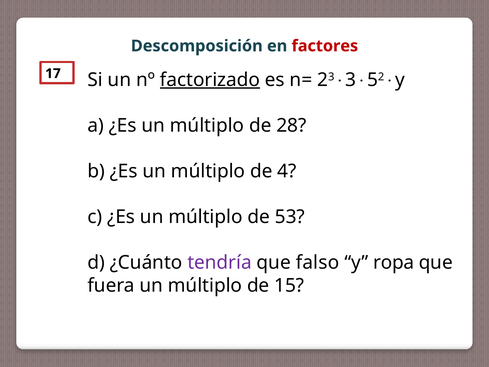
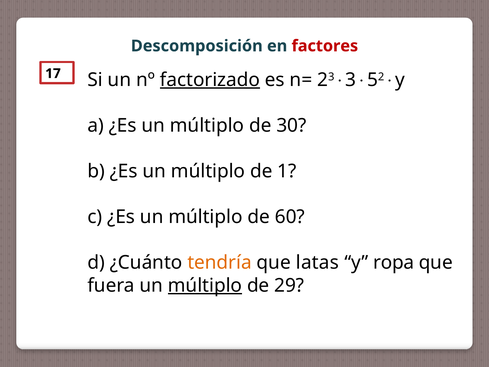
28: 28 -> 30
4: 4 -> 1
53: 53 -> 60
tendría colour: purple -> orange
falso: falso -> latas
múltiplo at (205, 285) underline: none -> present
15: 15 -> 29
